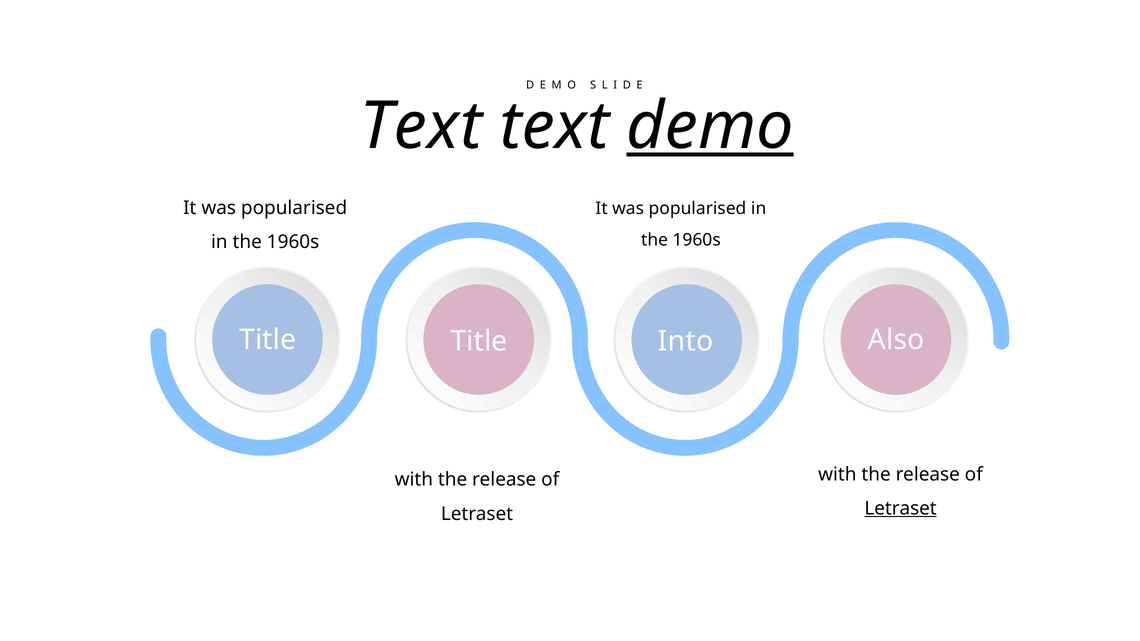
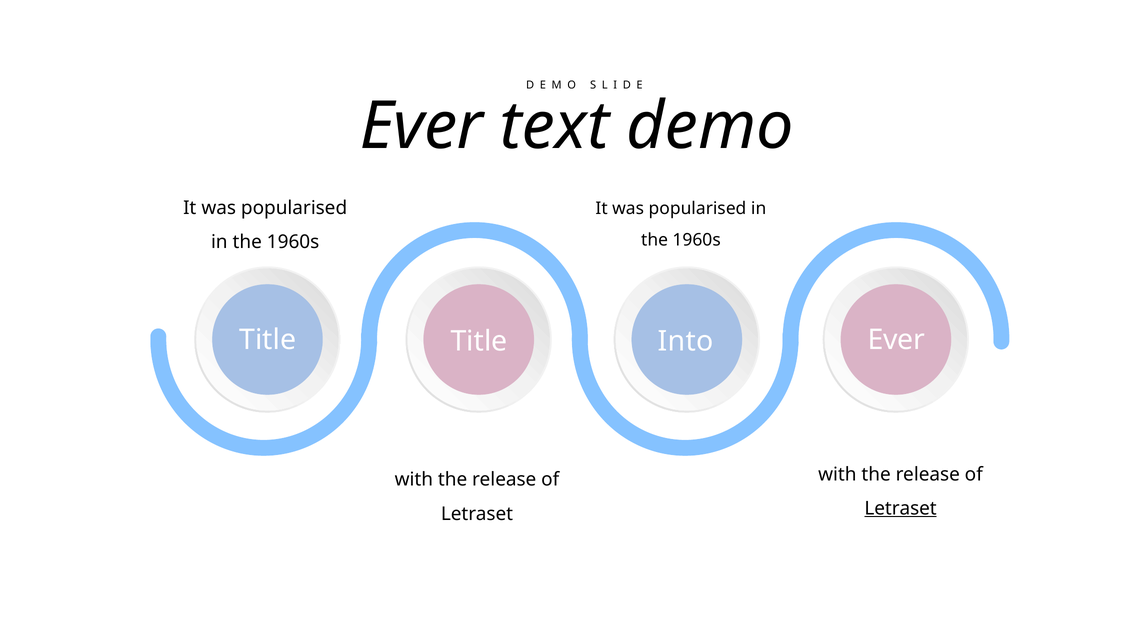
Text at (421, 126): Text -> Ever
demo underline: present -> none
Title Also: Also -> Ever
